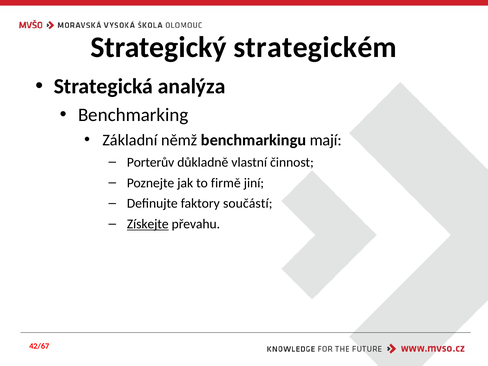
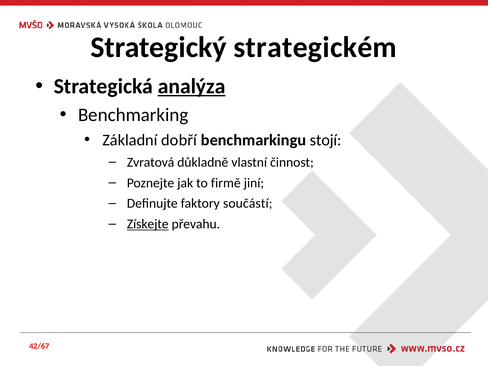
analýza underline: none -> present
němž: němž -> dobří
mají: mají -> stojí
Porterův: Porterův -> Zvratová
